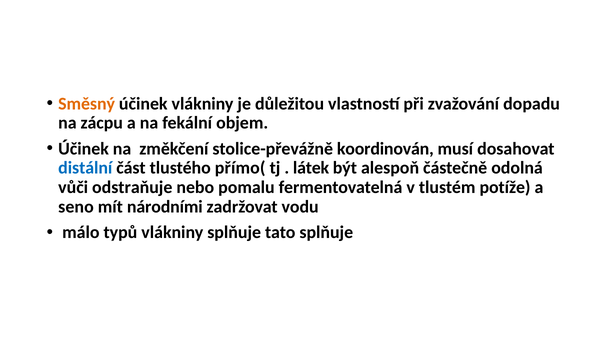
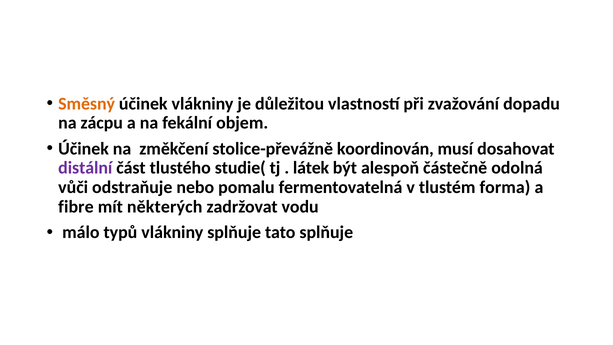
distální colour: blue -> purple
přímo(: přímo( -> studie(
potíže: potíže -> forma
seno: seno -> fibre
národními: národními -> některých
